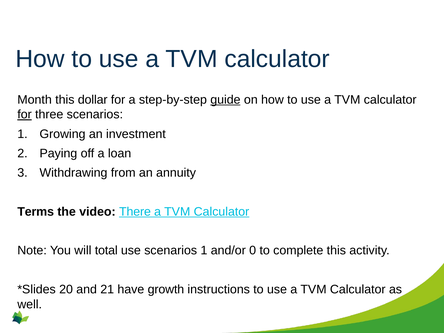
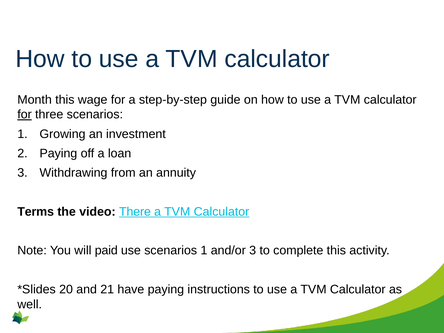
dollar: dollar -> wage
guide underline: present -> none
total: total -> paid
and/or 0: 0 -> 3
have growth: growth -> paying
